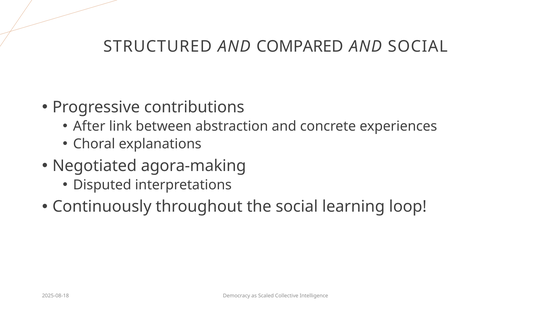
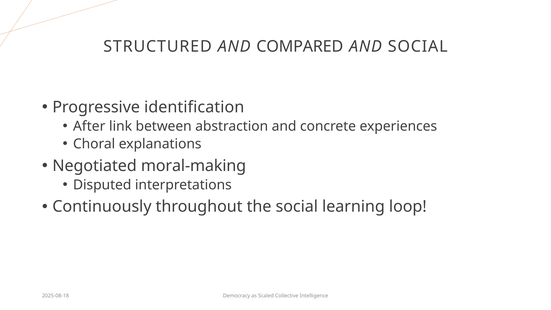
contributions: contributions -> identification
agora-making: agora-making -> moral-making
